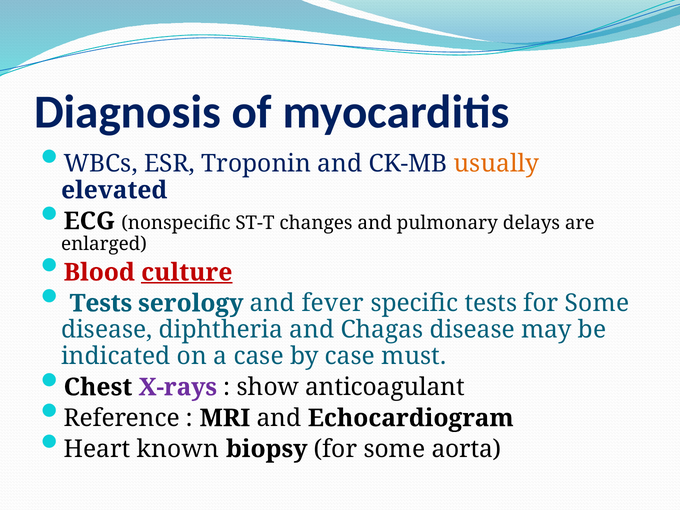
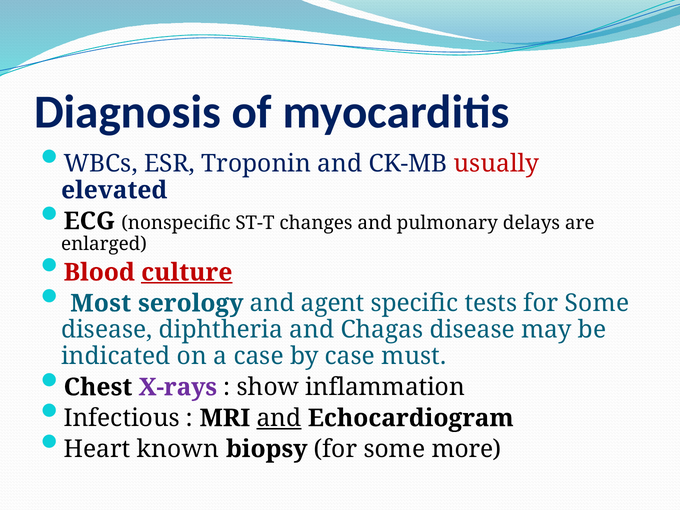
usually colour: orange -> red
Tests at (101, 303): Tests -> Most
fever: fever -> agent
anticoagulant: anticoagulant -> inflammation
Reference: Reference -> Infectious
and at (279, 418) underline: none -> present
aorta: aorta -> more
